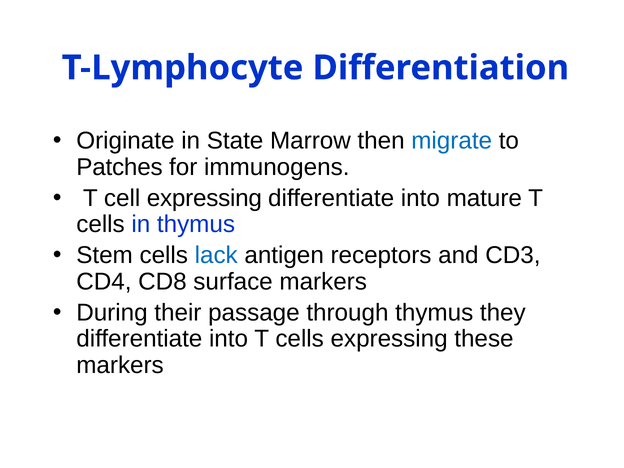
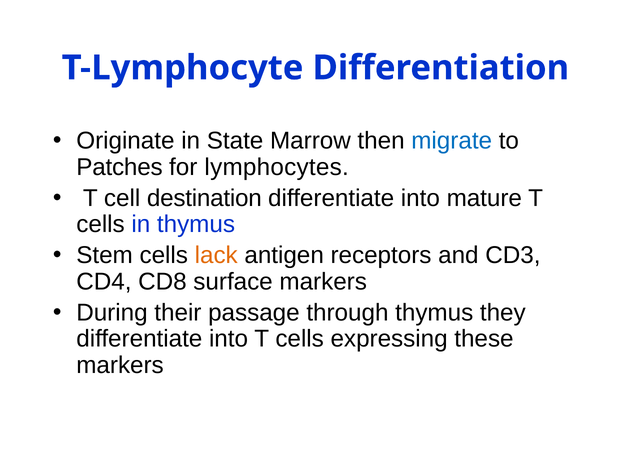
immunogens: immunogens -> lymphocytes
cell expressing: expressing -> destination
lack colour: blue -> orange
